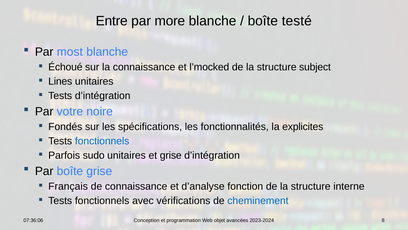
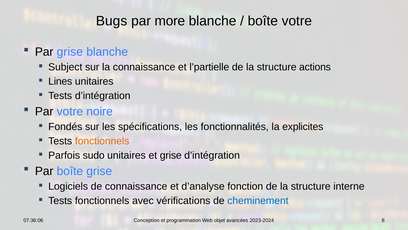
Entre: Entre -> Bugs
boîte testé: testé -> votre
Par most: most -> grise
Échoué: Échoué -> Subject
l’mocked: l’mocked -> l’partielle
subject: subject -> actions
fonctionnels at (102, 141) colour: blue -> orange
Français: Français -> Logiciels
